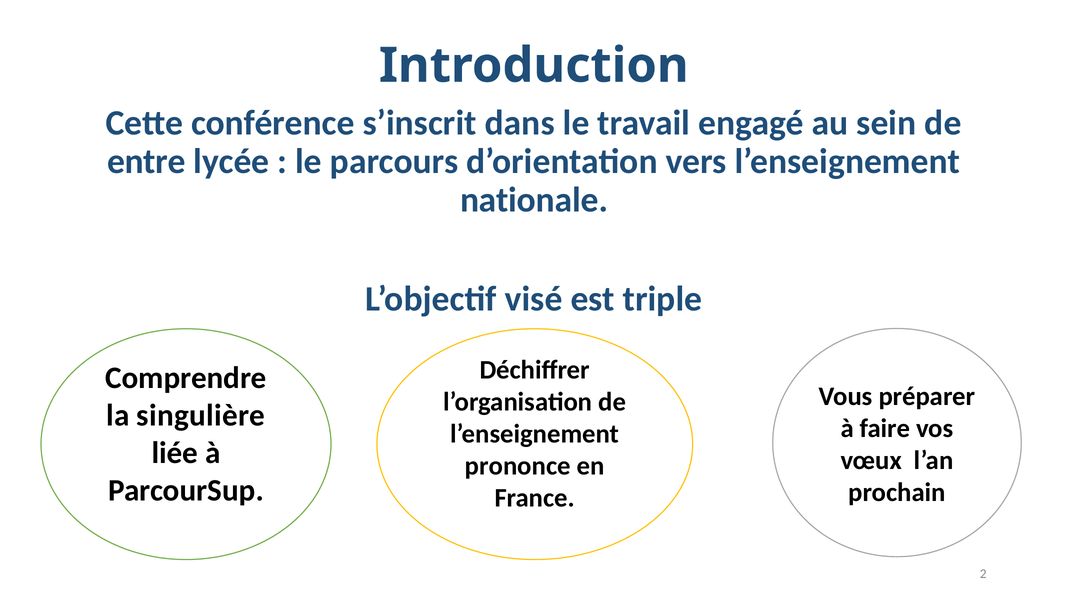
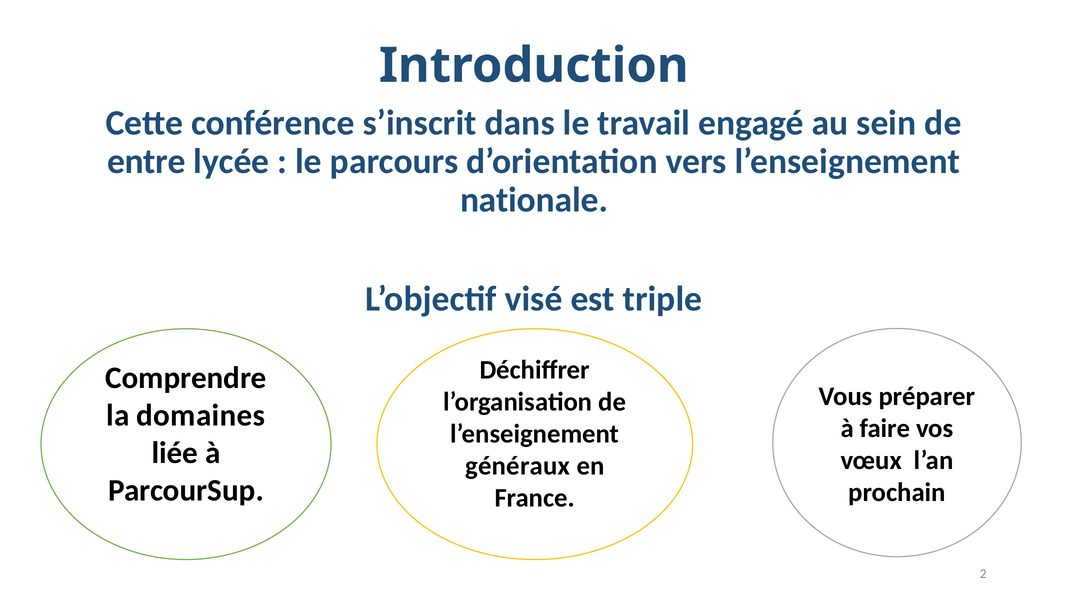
singulière: singulière -> domaines
prononce: prononce -> généraux
